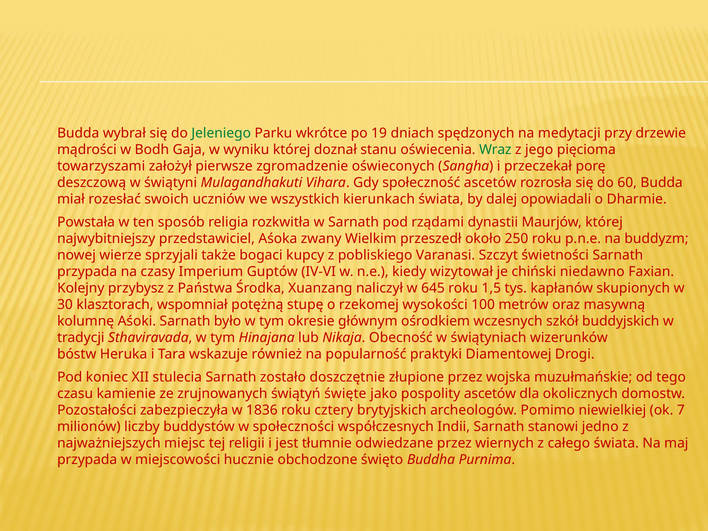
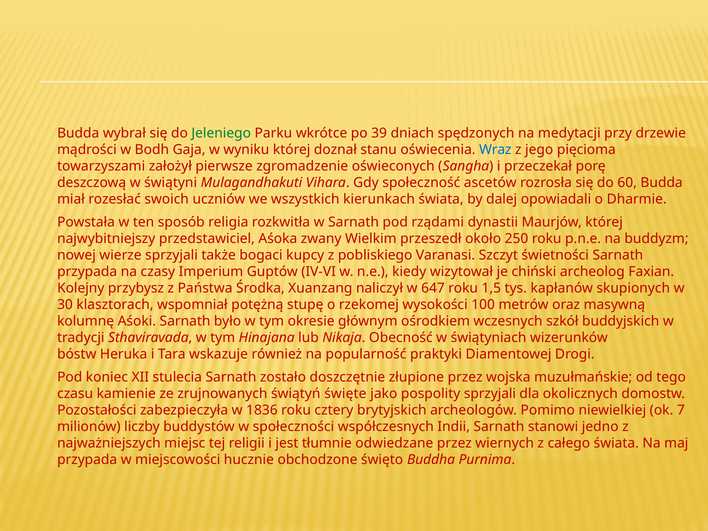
19: 19 -> 39
Wraz colour: green -> blue
niedawno: niedawno -> archeolog
645: 645 -> 647
pospolity ascetów: ascetów -> sprzyjali
